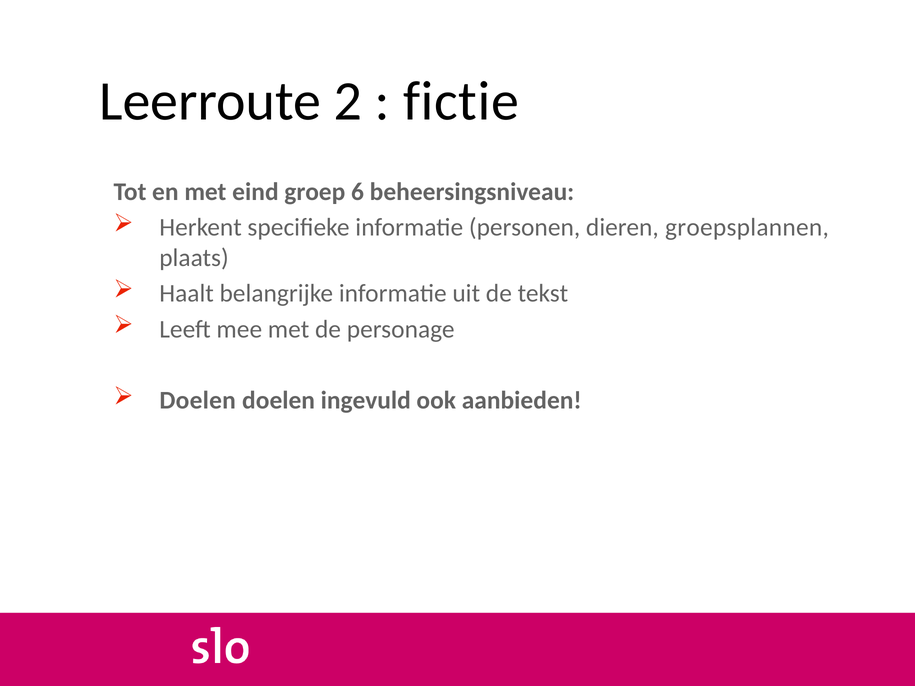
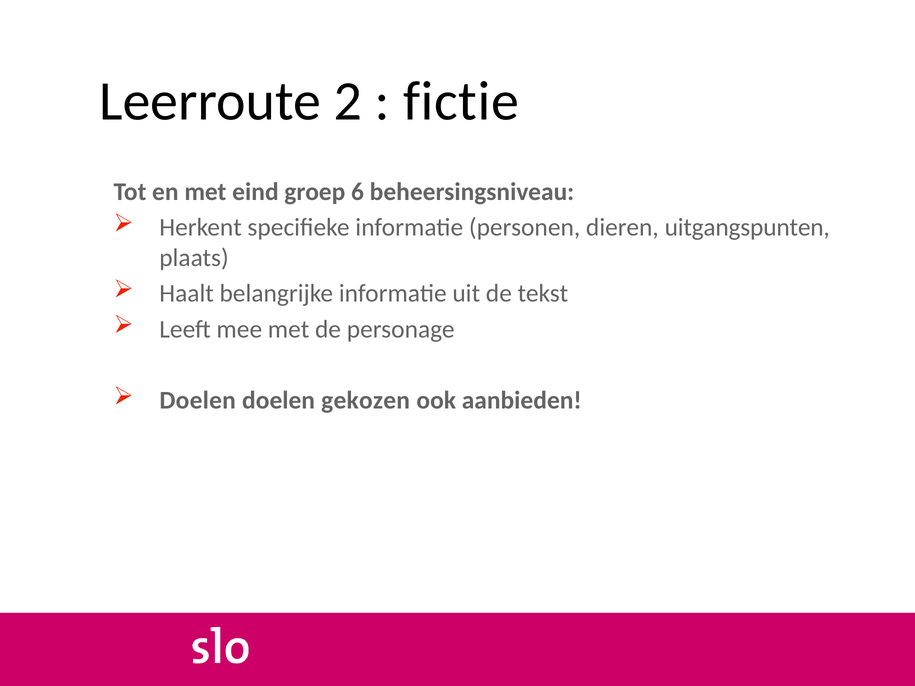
groepsplannen: groepsplannen -> uitgangspunten
ingevuld: ingevuld -> gekozen
